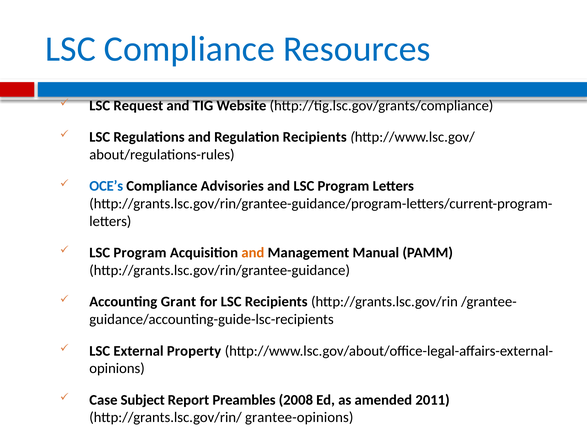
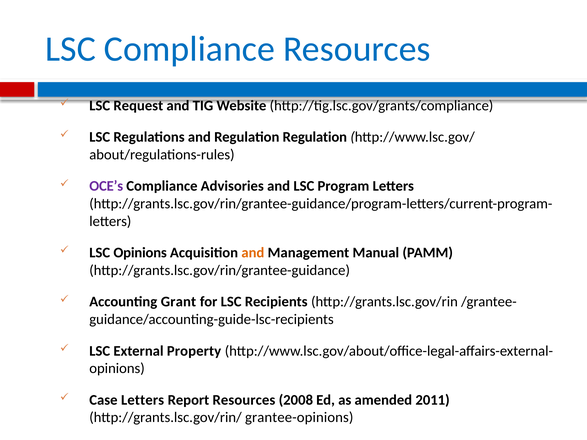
Regulation Recipients: Recipients -> Regulation
OCE’s colour: blue -> purple
Program at (140, 253): Program -> Opinions
Case Subject: Subject -> Letters
Report Preambles: Preambles -> Resources
